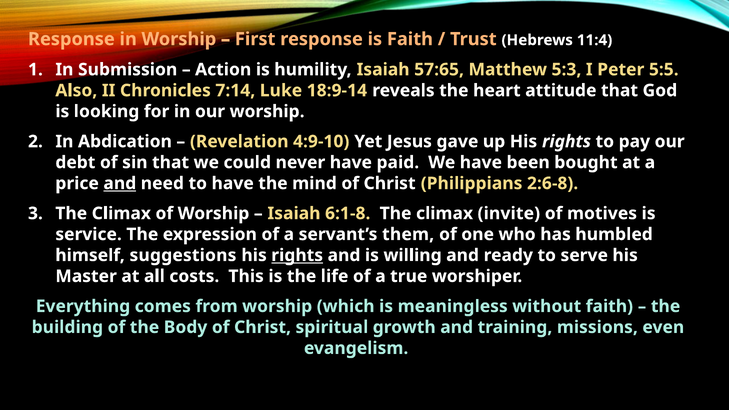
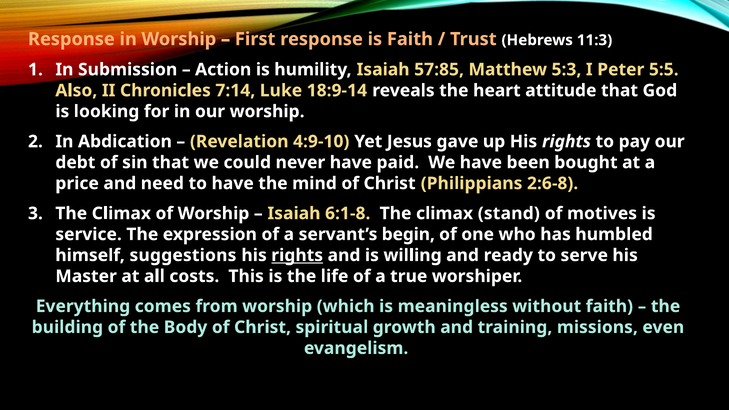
11:4: 11:4 -> 11:3
57:65: 57:65 -> 57:85
and at (120, 183) underline: present -> none
invite: invite -> stand
them: them -> begin
